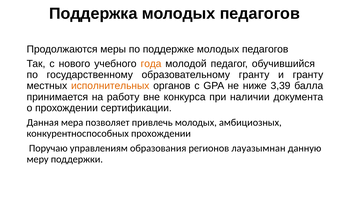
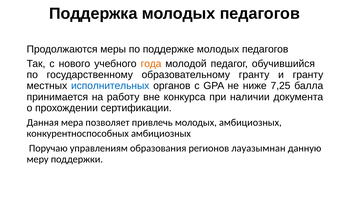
исполнительных colour: orange -> blue
3,39: 3,39 -> 7,25
конкурентноспособных прохождении: прохождении -> амбициозных
